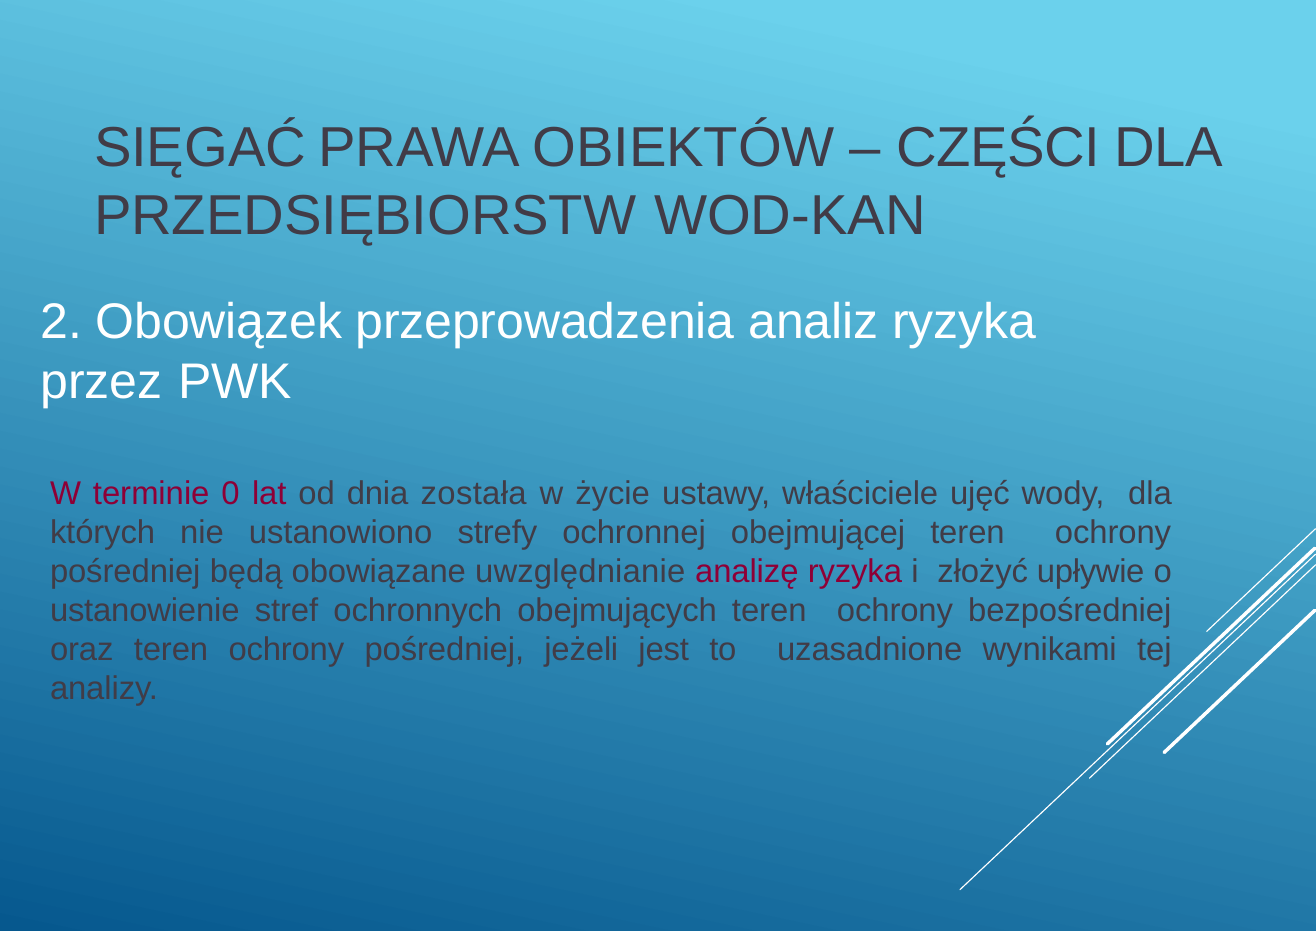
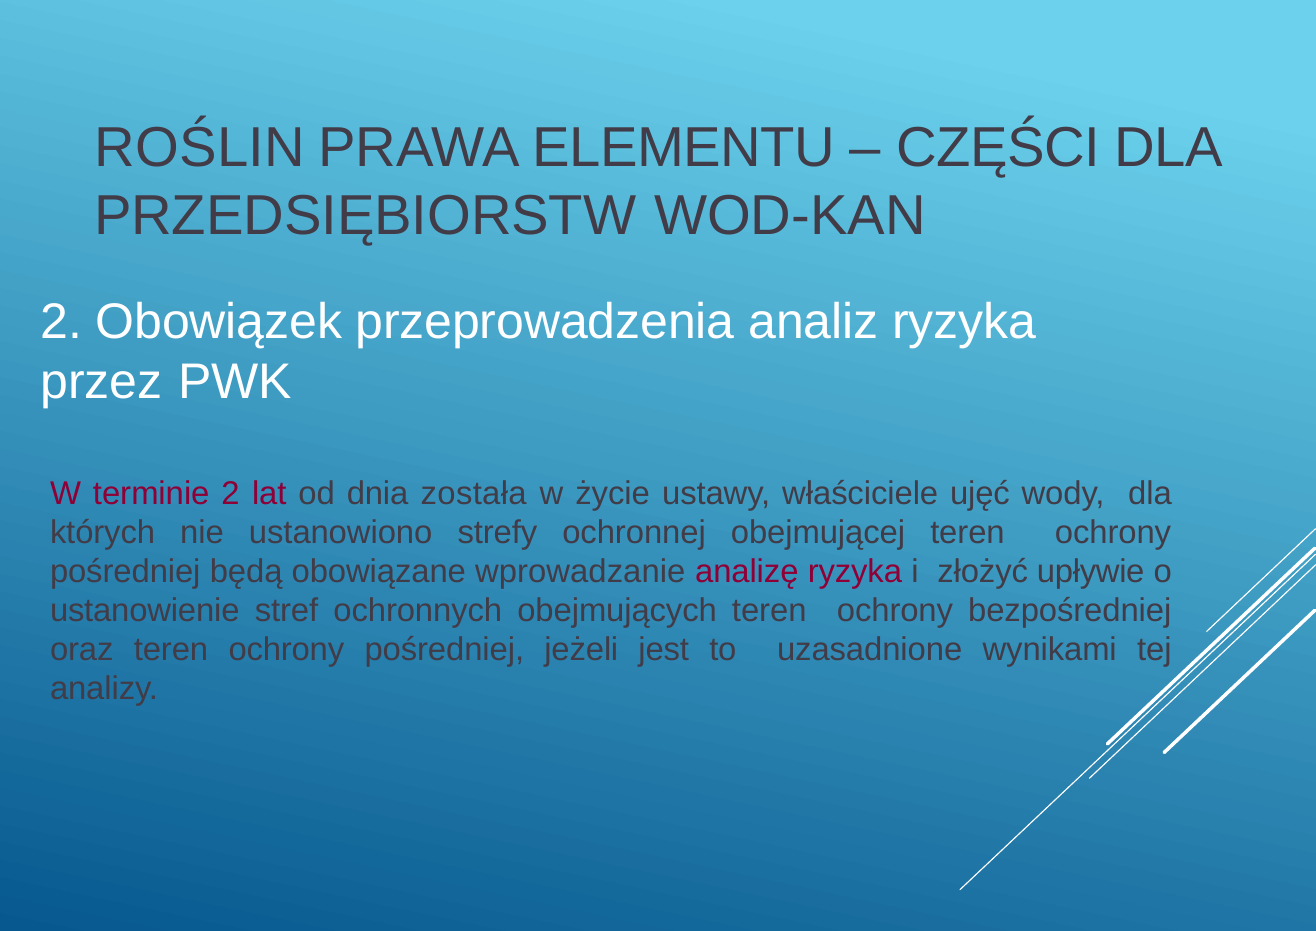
SIĘGAĆ: SIĘGAĆ -> ROŚLIN
OBIEKTÓW: OBIEKTÓW -> ELEMENTU
terminie 0: 0 -> 2
uwzględnianie: uwzględnianie -> wprowadzanie
